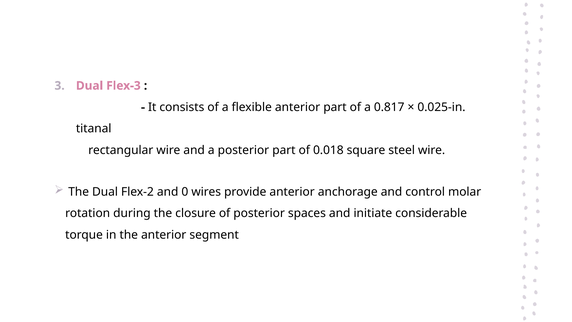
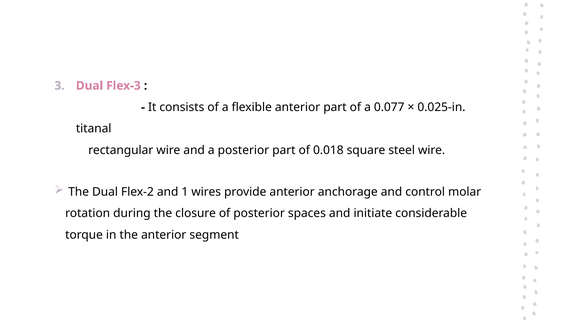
0.817: 0.817 -> 0.077
0: 0 -> 1
